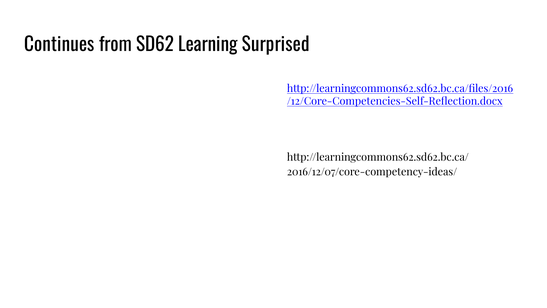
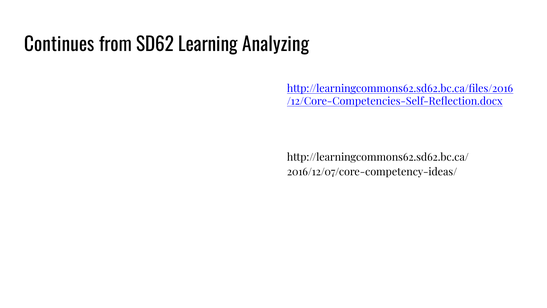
Surprised: Surprised -> Analyzing
